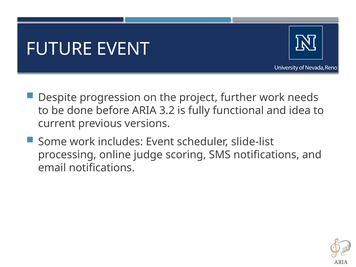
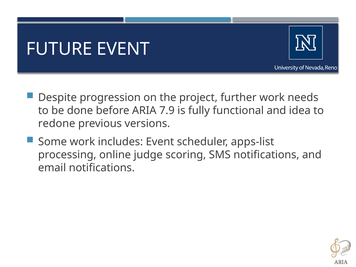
3.2: 3.2 -> 7.9
current: current -> redone
slide-list: slide-list -> apps-list
